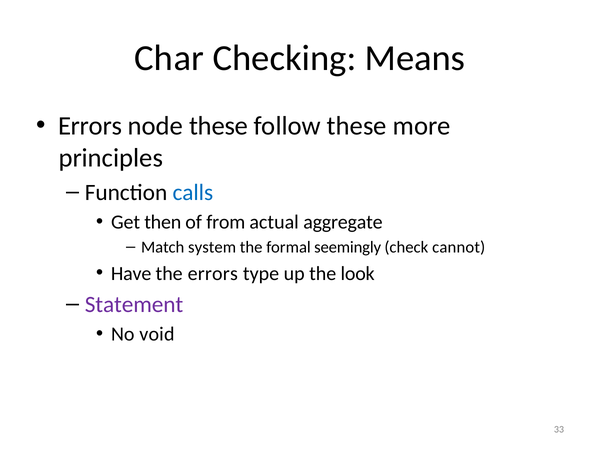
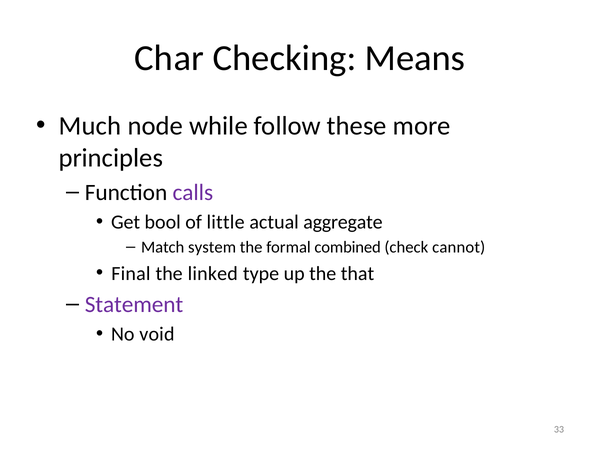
Errors at (90, 126): Errors -> Much
node these: these -> while
calls colour: blue -> purple
then: then -> bool
from: from -> little
seemingly: seemingly -> combined
Have: Have -> Final
the errors: errors -> linked
look: look -> that
